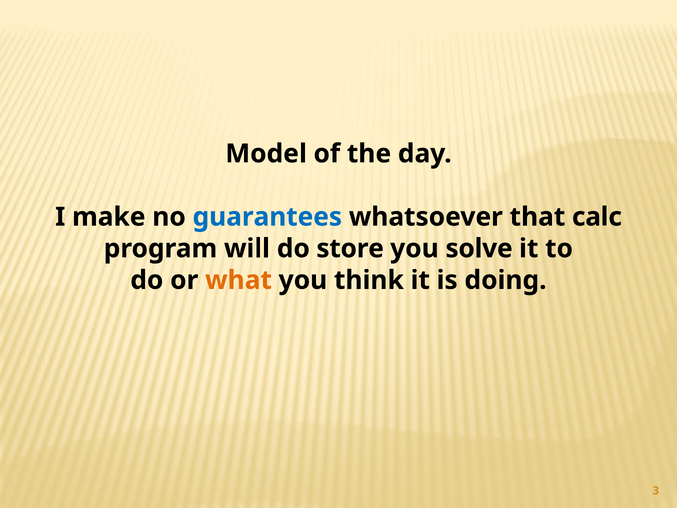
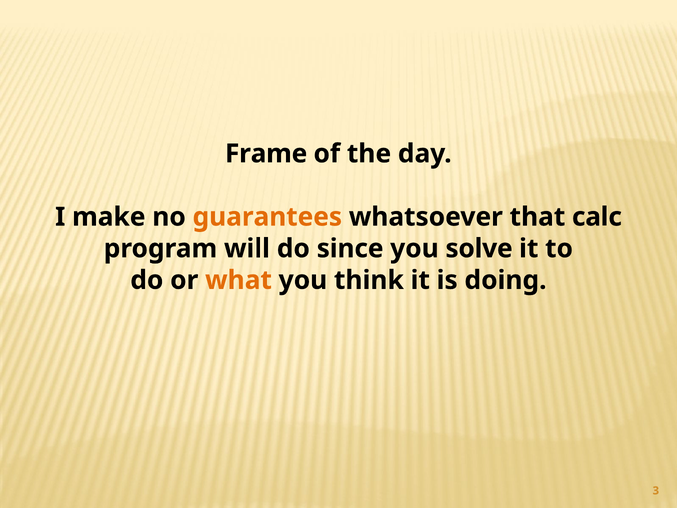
Model: Model -> Frame
guarantees colour: blue -> orange
store: store -> since
